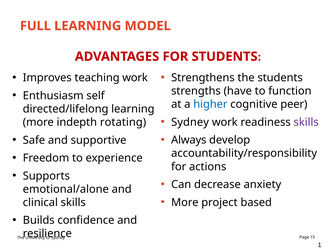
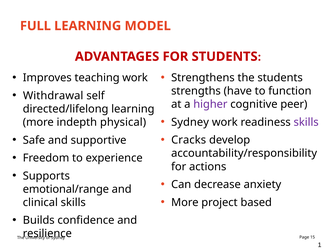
Enthusiasm: Enthusiasm -> Withdrawal
higher colour: blue -> purple
rotating: rotating -> physical
Always: Always -> Cracks
emotional/alone: emotional/alone -> emotional/range
